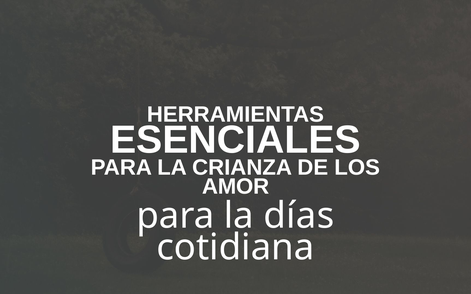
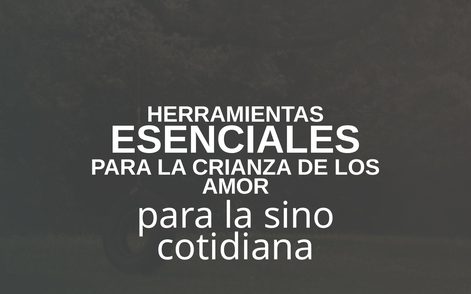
días: días -> sino
